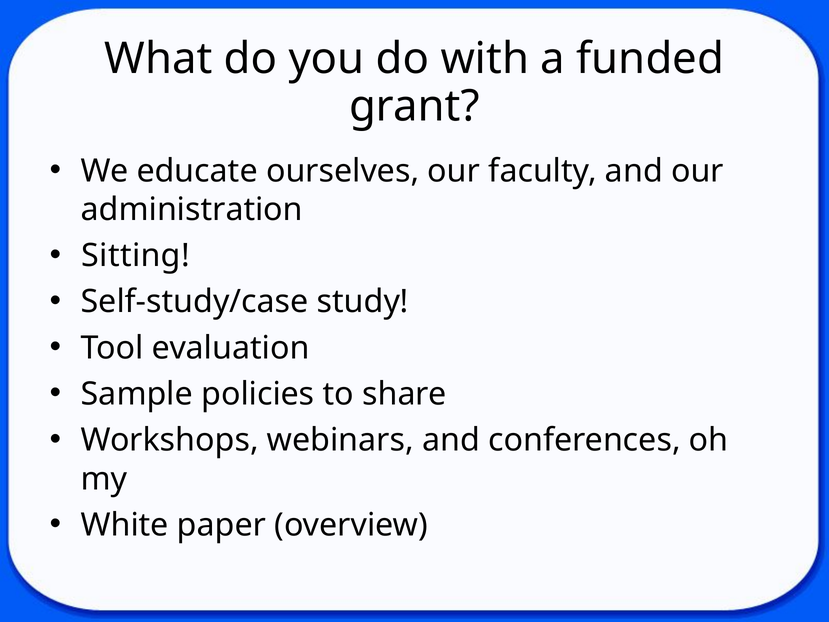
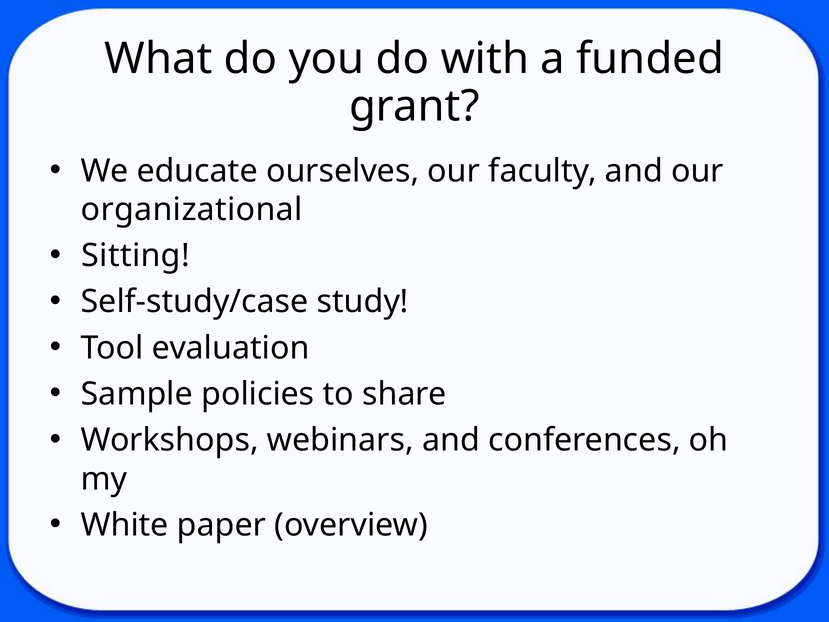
administration: administration -> organizational
